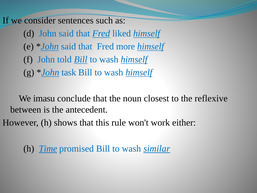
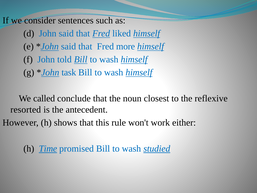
imasu: imasu -> called
between: between -> resorted
similar: similar -> studied
